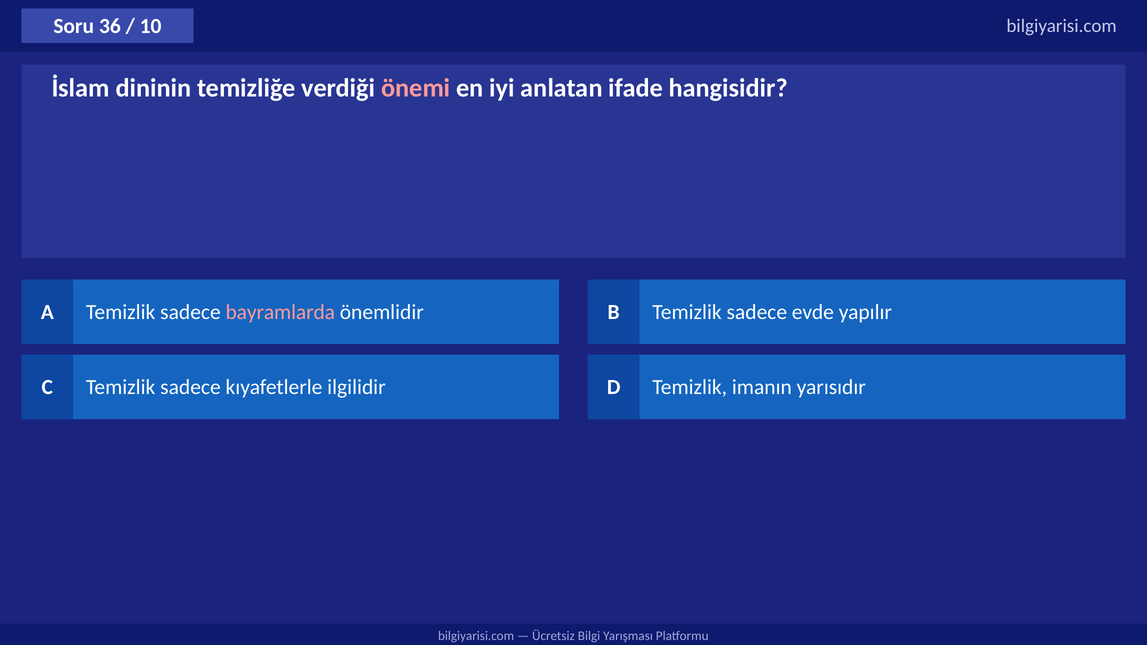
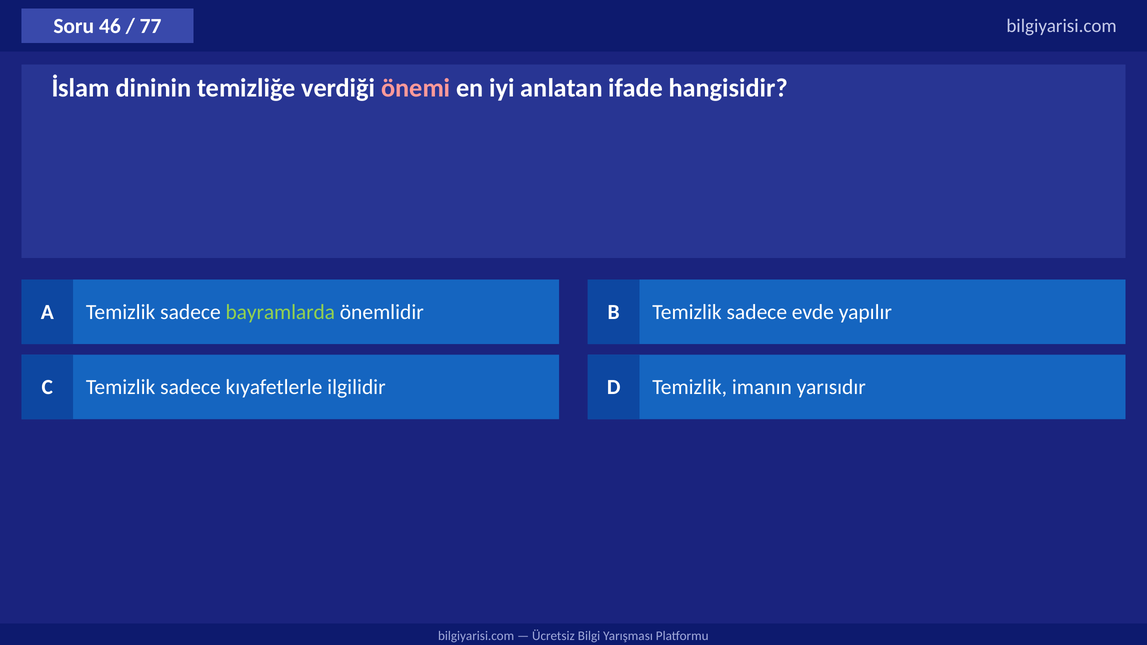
36: 36 -> 46
10: 10 -> 77
bayramlarda colour: pink -> light green
